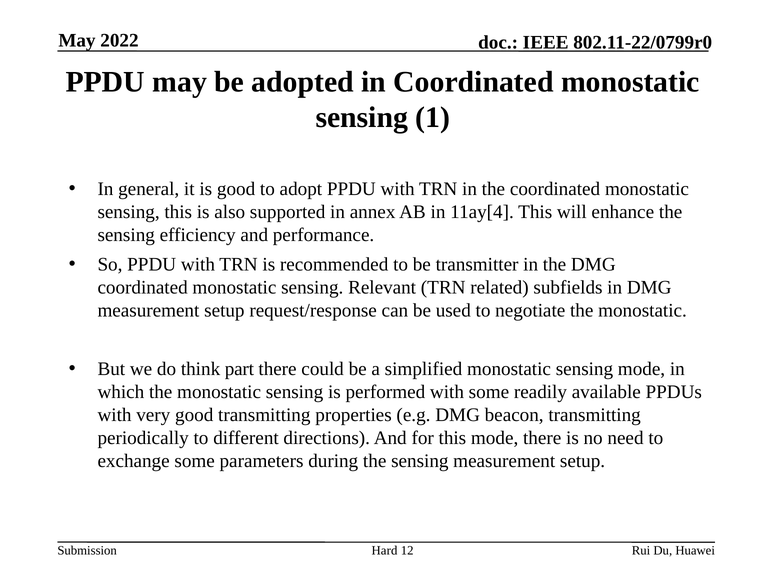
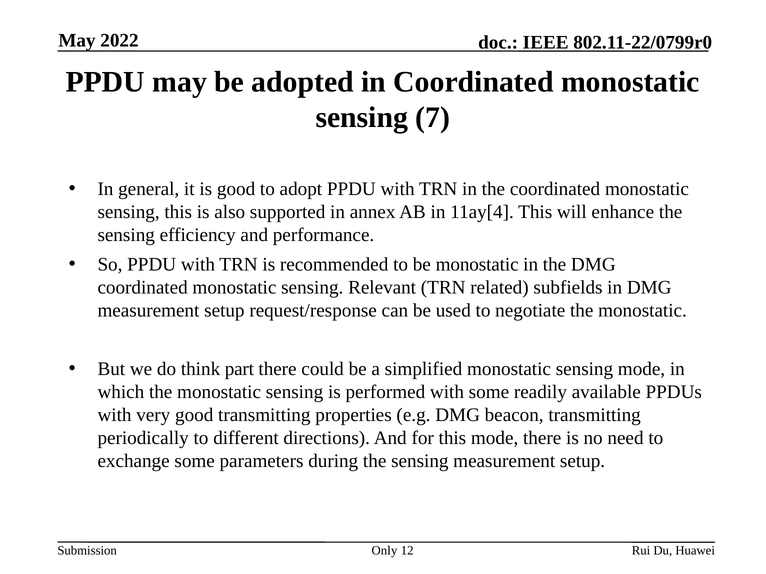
1: 1 -> 7
be transmitter: transmitter -> monostatic
Hard: Hard -> Only
